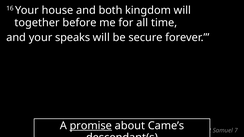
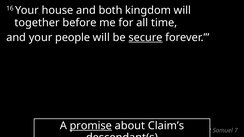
speaks: speaks -> people
secure underline: none -> present
Came’s: Came’s -> Claim’s
